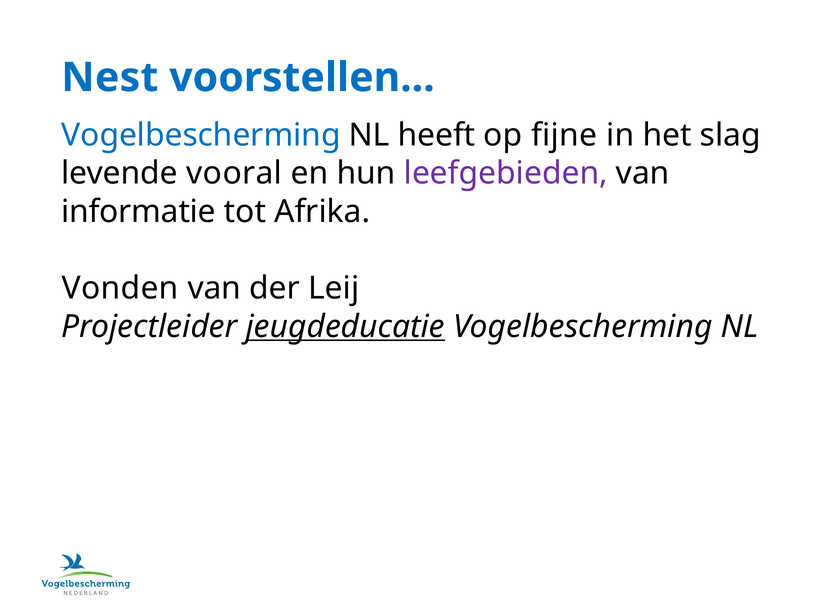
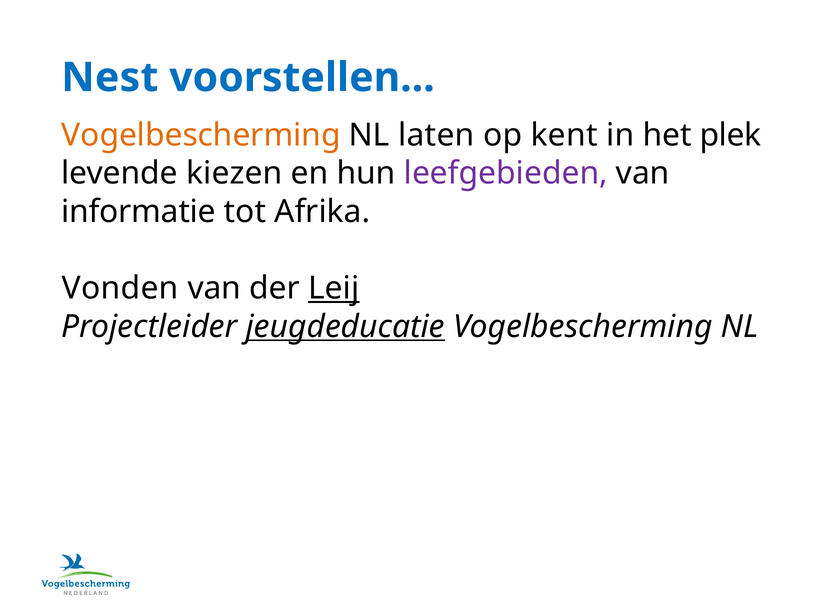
Vogelbescherming at (201, 135) colour: blue -> orange
heeft: heeft -> laten
fijne: fijne -> kent
slag: slag -> plek
vooral: vooral -> kiezen
Leij underline: none -> present
